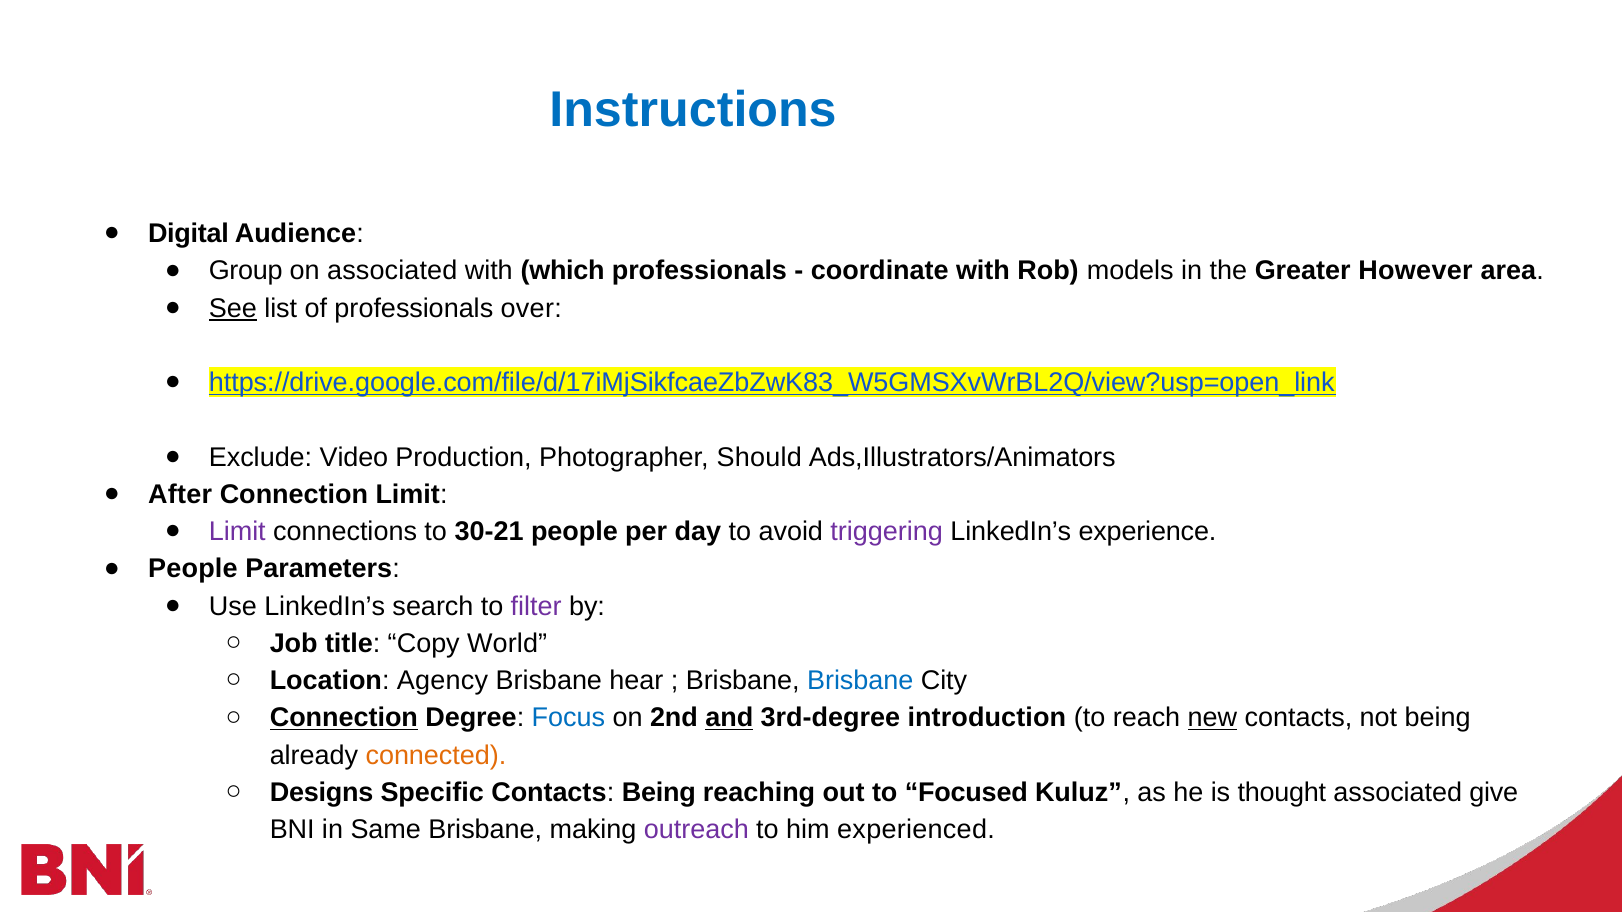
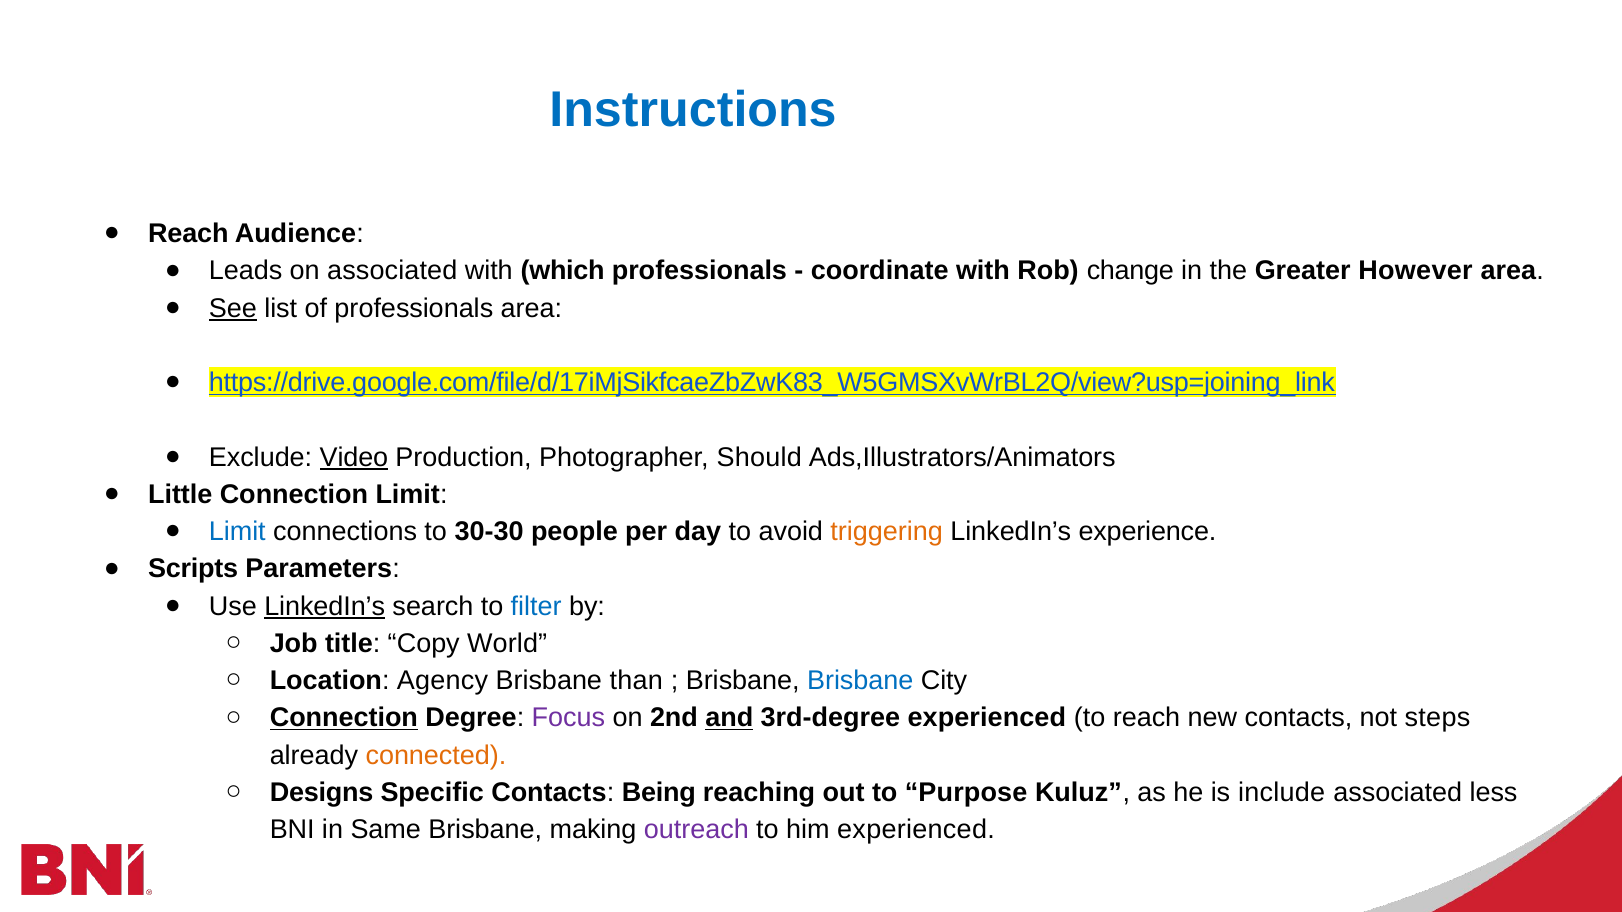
Digital at (188, 234): Digital -> Reach
Group: Group -> Leads
models: models -> change
professionals over: over -> area
https://drive.google.com/file/d/17iMjSikfcaeZbZwK83_W5GMSXvWrBL2Q/view?usp=open_link: https://drive.google.com/file/d/17iMjSikfcaeZbZwK83_W5GMSXvWrBL2Q/view?usp=open_link -> https://drive.google.com/file/d/17iMjSikfcaeZbZwK83_W5GMSXvWrBL2Q/view?usp=joining_link
Video underline: none -> present
After: After -> Little
Limit at (237, 532) colour: purple -> blue
30-21: 30-21 -> 30-30
triggering colour: purple -> orange
People at (193, 569): People -> Scripts
LinkedIn’s at (325, 606) underline: none -> present
filter colour: purple -> blue
hear: hear -> than
Focus colour: blue -> purple
3rd-degree introduction: introduction -> experienced
new underline: present -> none
not being: being -> steps
Focused: Focused -> Purpose
thought: thought -> include
give: give -> less
